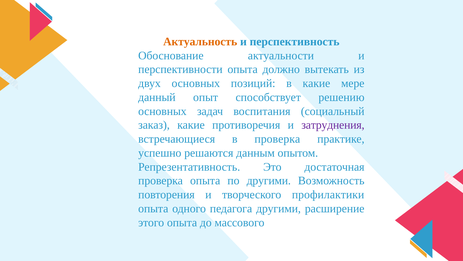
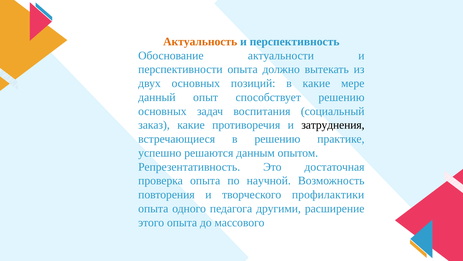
затруднения colour: purple -> black
в проверка: проверка -> решению
по другими: другими -> научной
